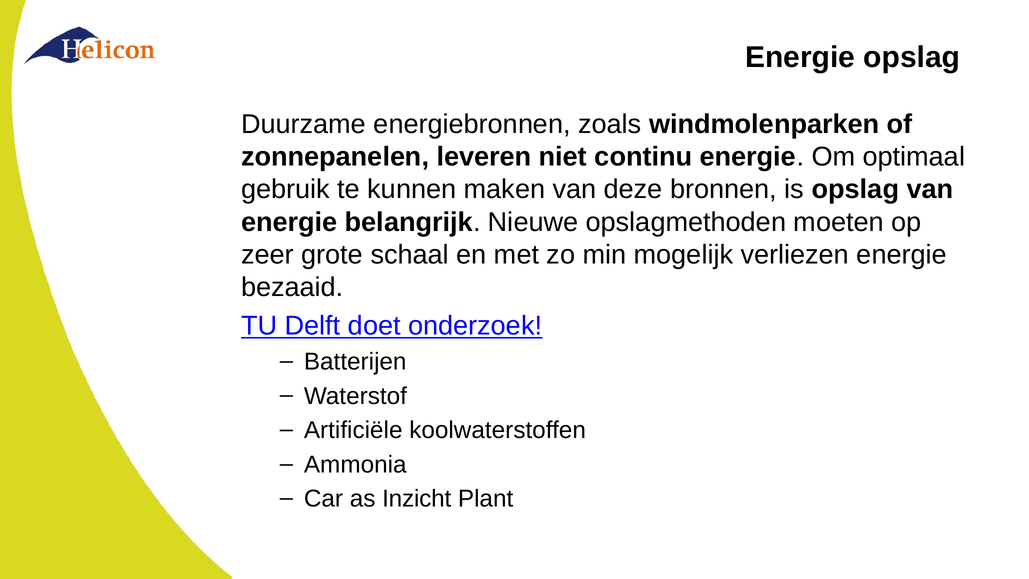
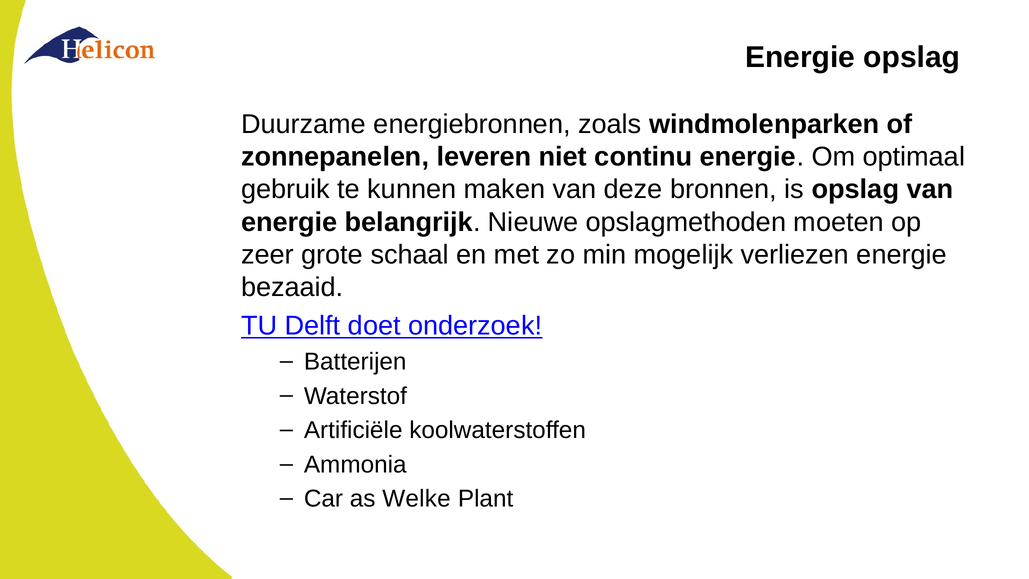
Inzicht: Inzicht -> Welke
